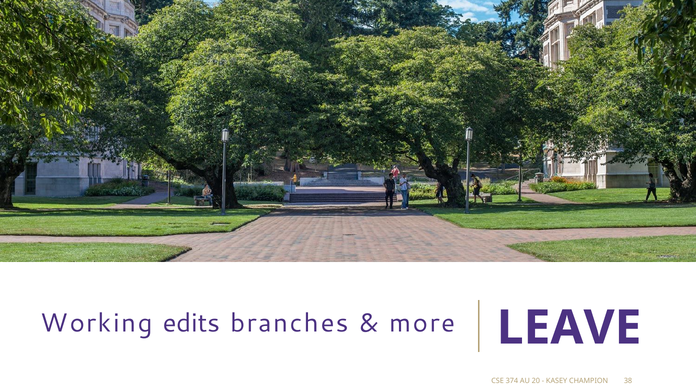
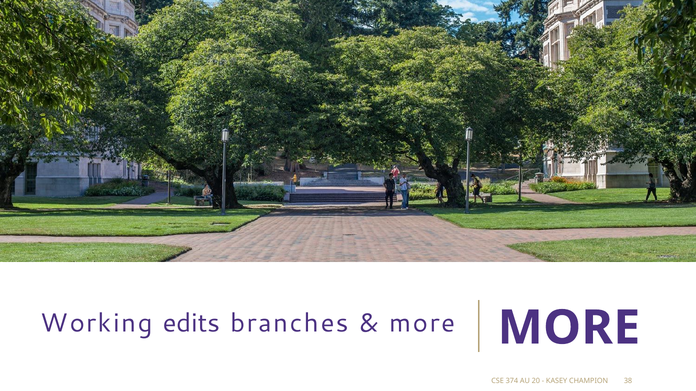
more LEAVE: LEAVE -> MORE
